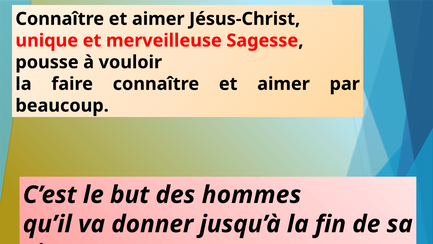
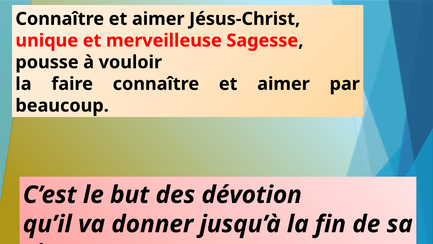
hommes: hommes -> dévotion
